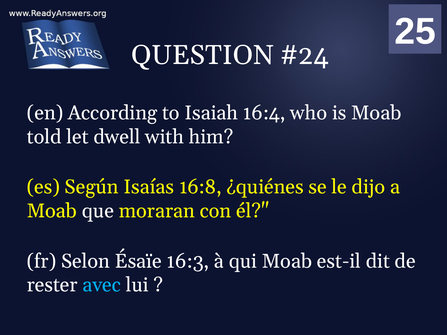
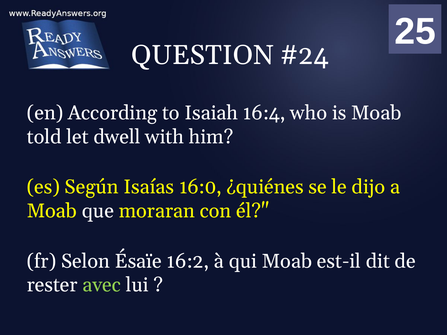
16:8: 16:8 -> 16:0
16:3: 16:3 -> 16:2
avec colour: light blue -> light green
